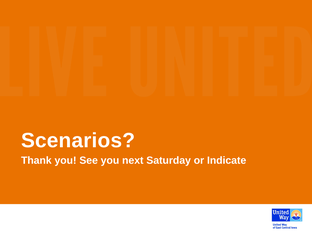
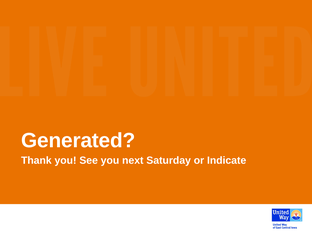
Scenarios: Scenarios -> Generated
